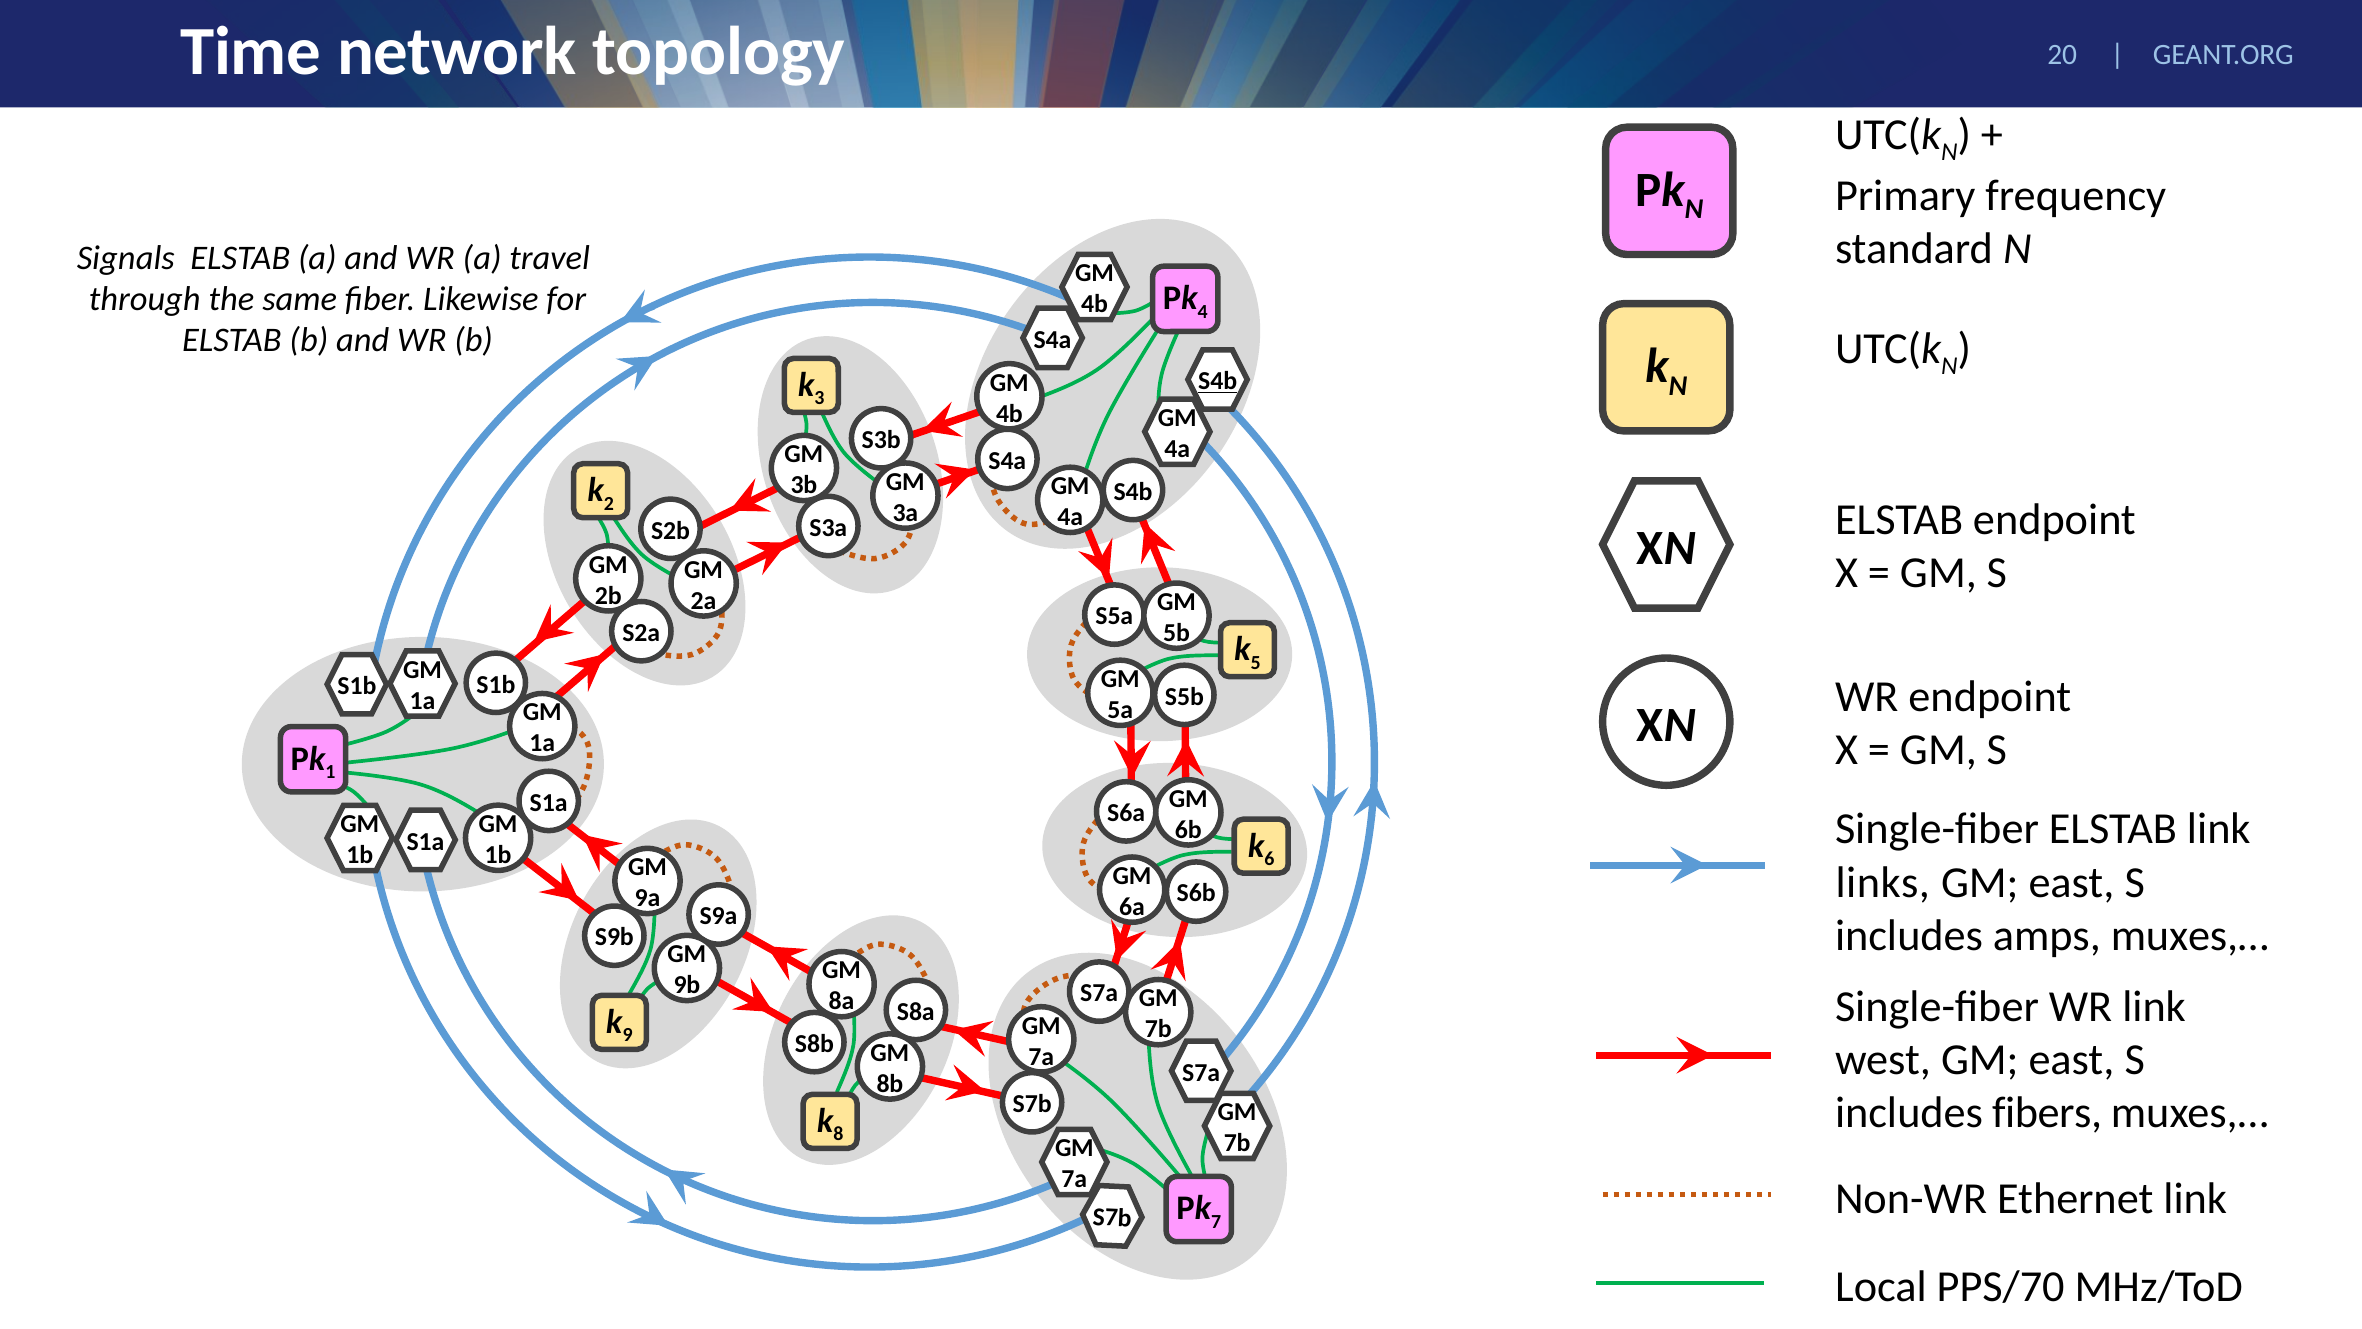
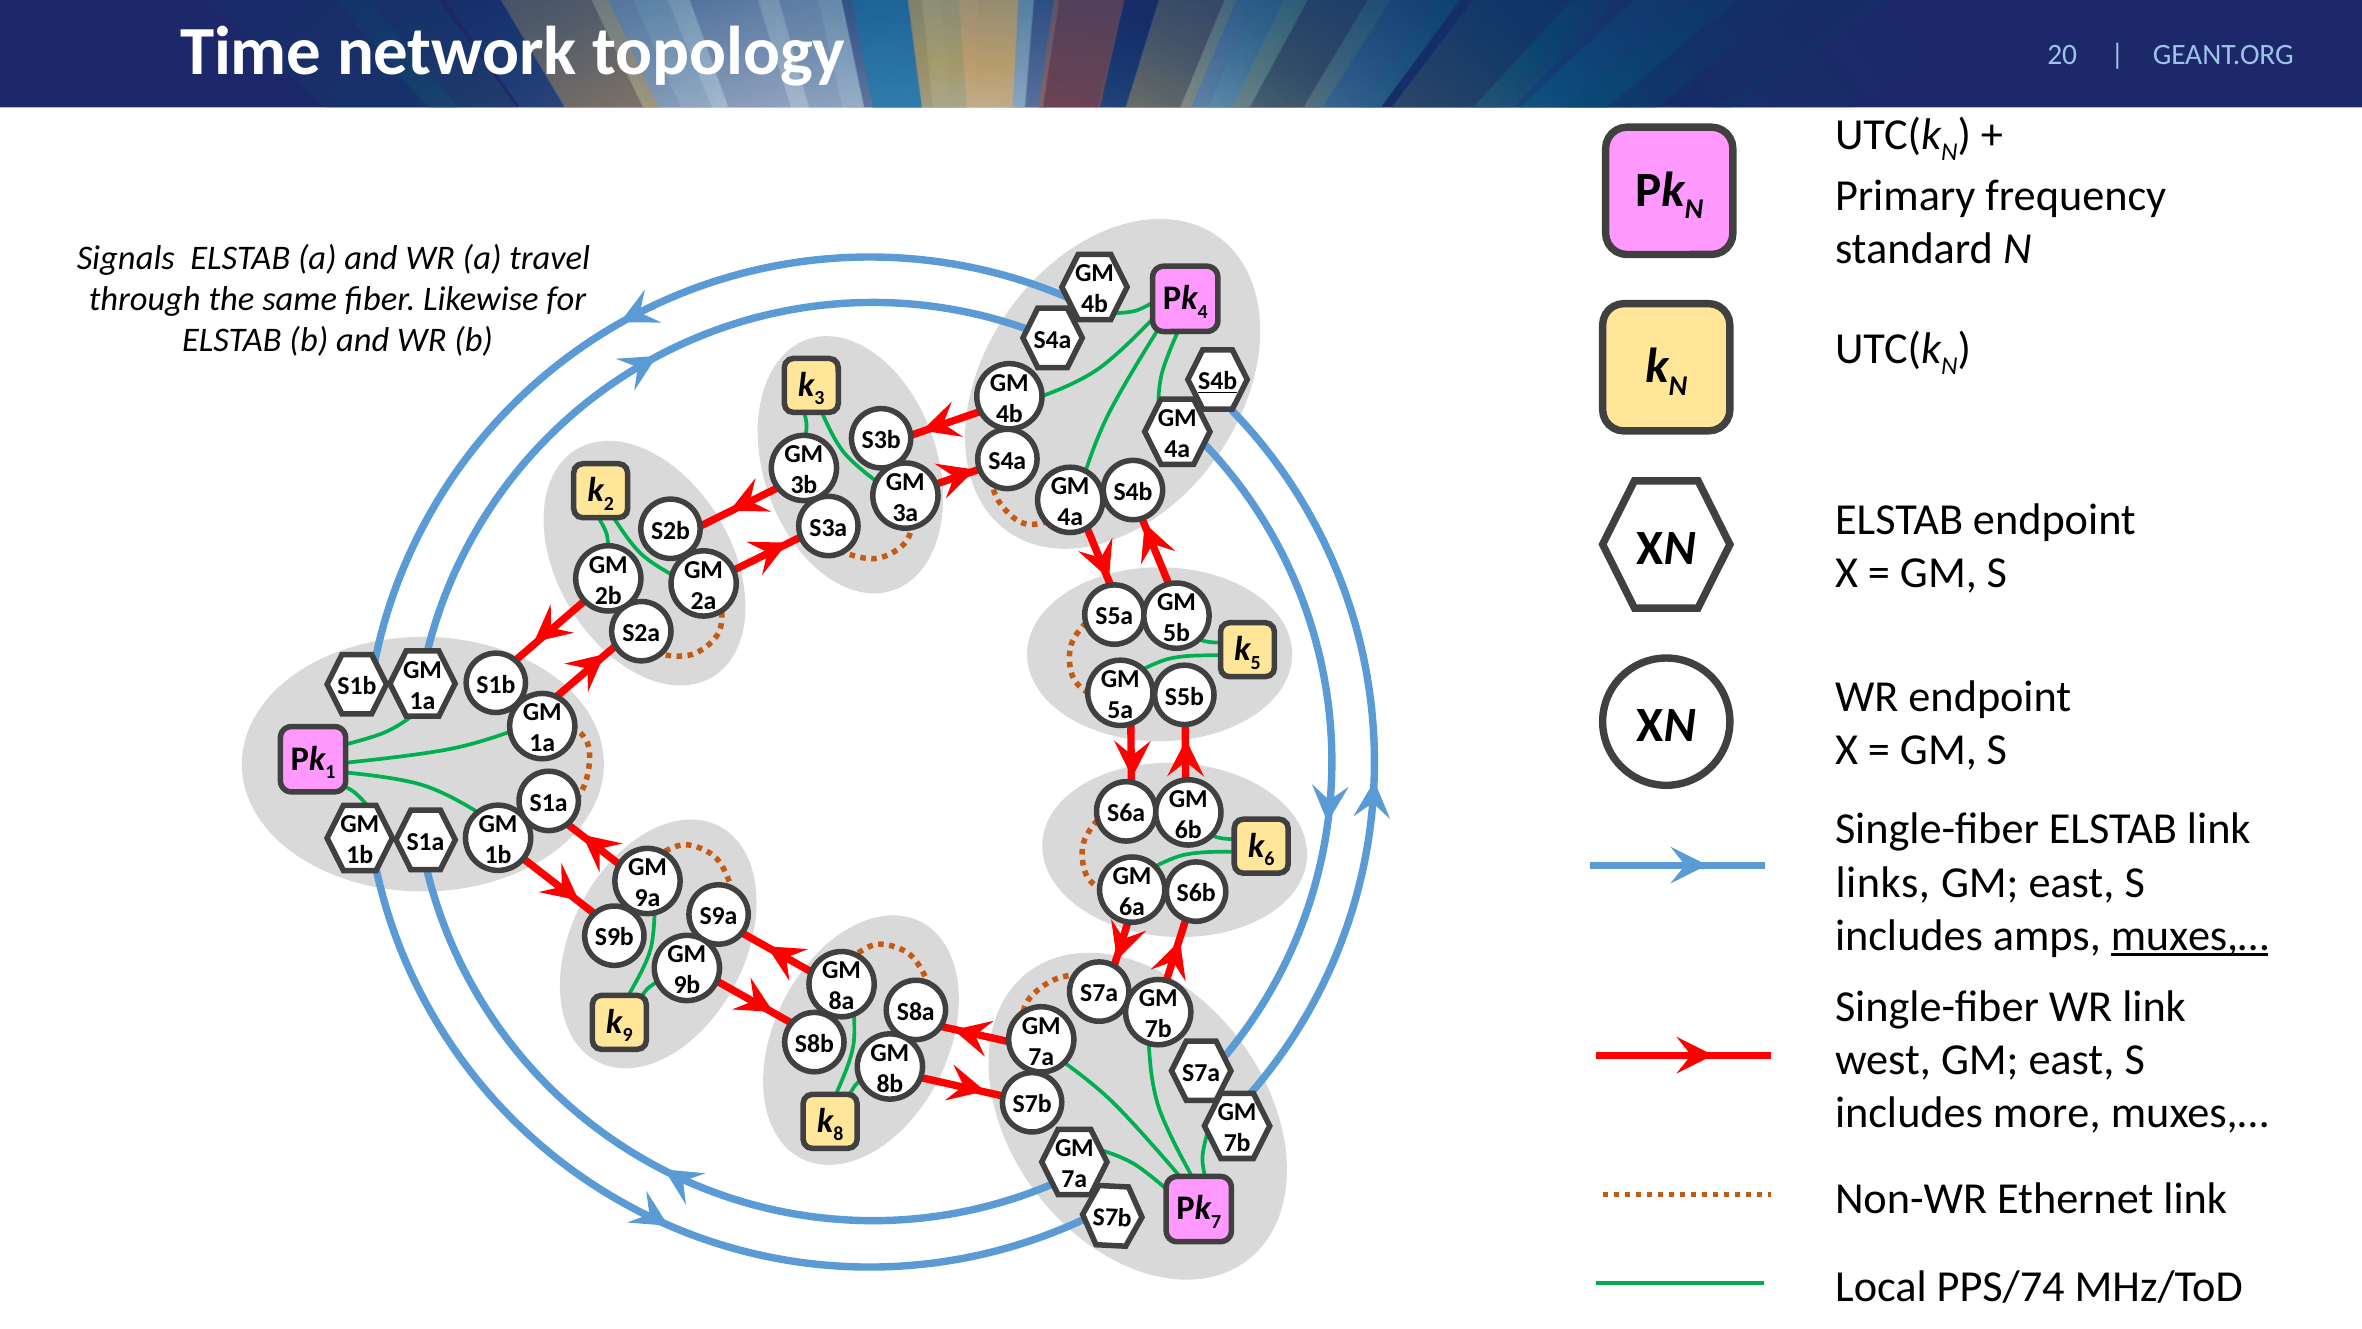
muxes,… at (2190, 935) underline: none -> present
fibers: fibers -> more
PPS/70: PPS/70 -> PPS/74
